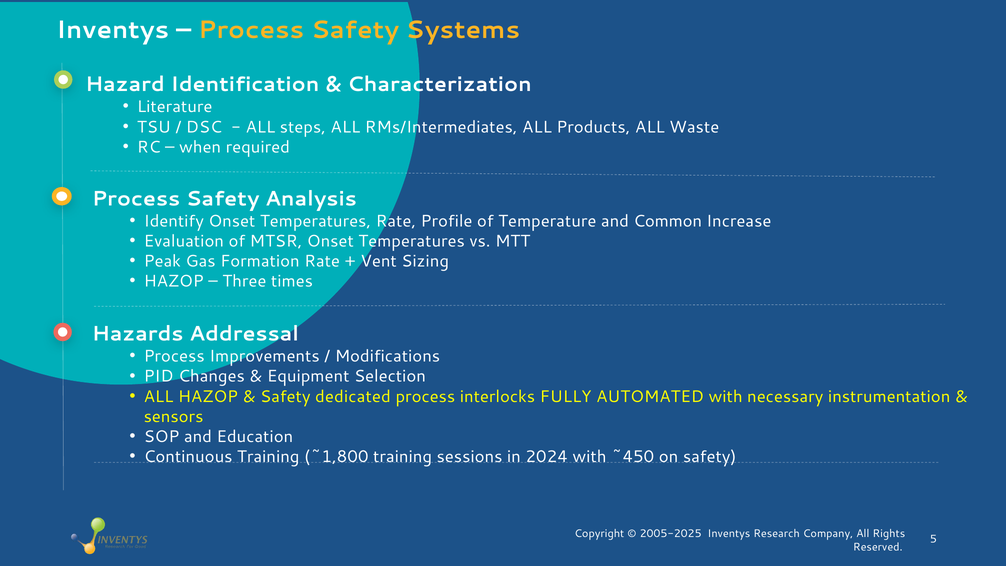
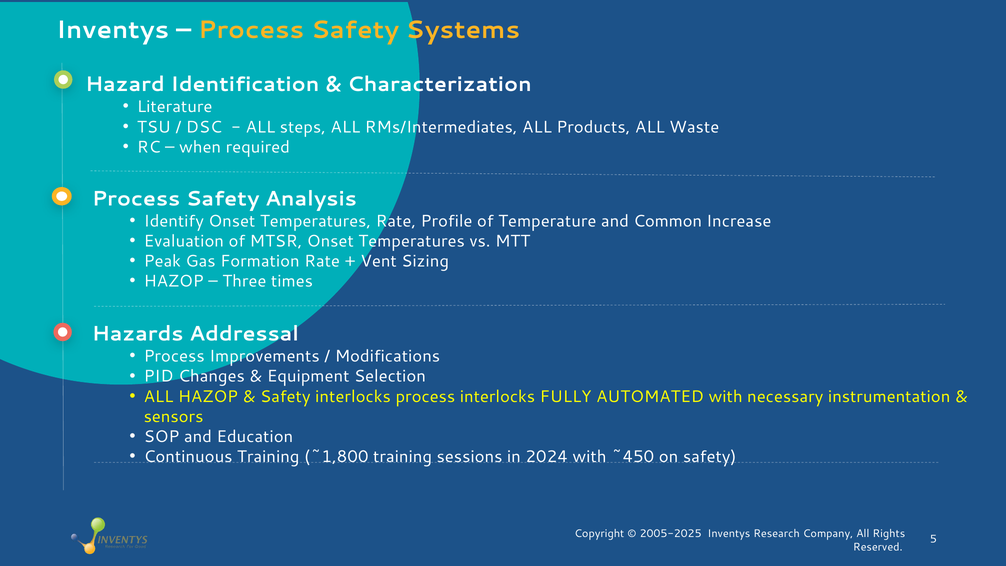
Safety dedicated: dedicated -> interlocks
